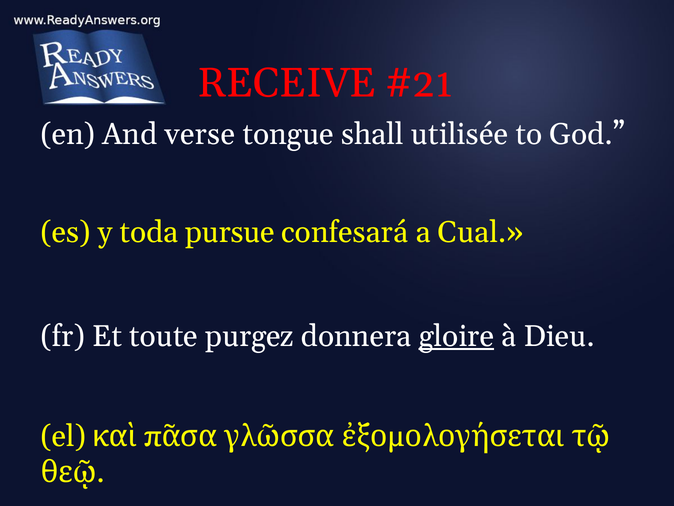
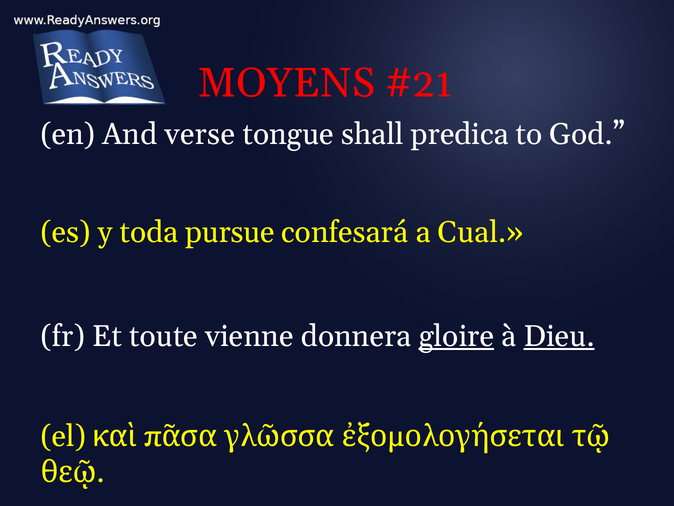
RECEIVE: RECEIVE -> MOYENS
utilisée: utilisée -> predica
purgez: purgez -> vienne
Dieu underline: none -> present
